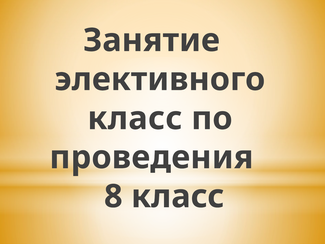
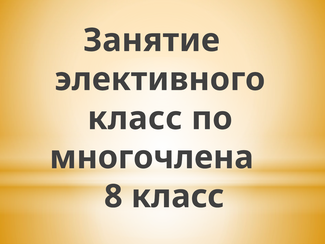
проведения: проведения -> многочлена
